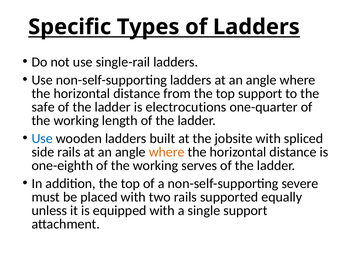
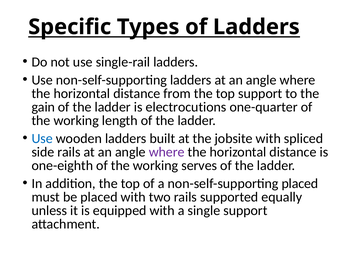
safe: safe -> gain
where at (167, 152) colour: orange -> purple
non-self-supporting severe: severe -> placed
